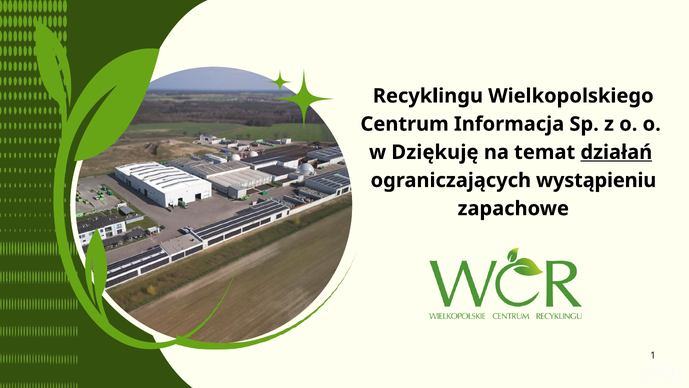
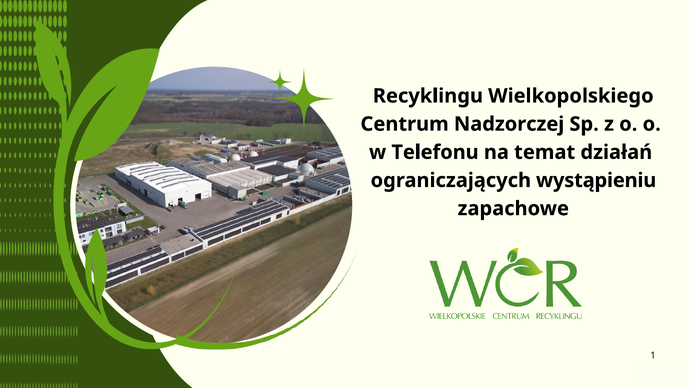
Informacja: Informacja -> Nadzorczej
Dziękuję: Dziękuję -> Telefonu
działań underline: present -> none
